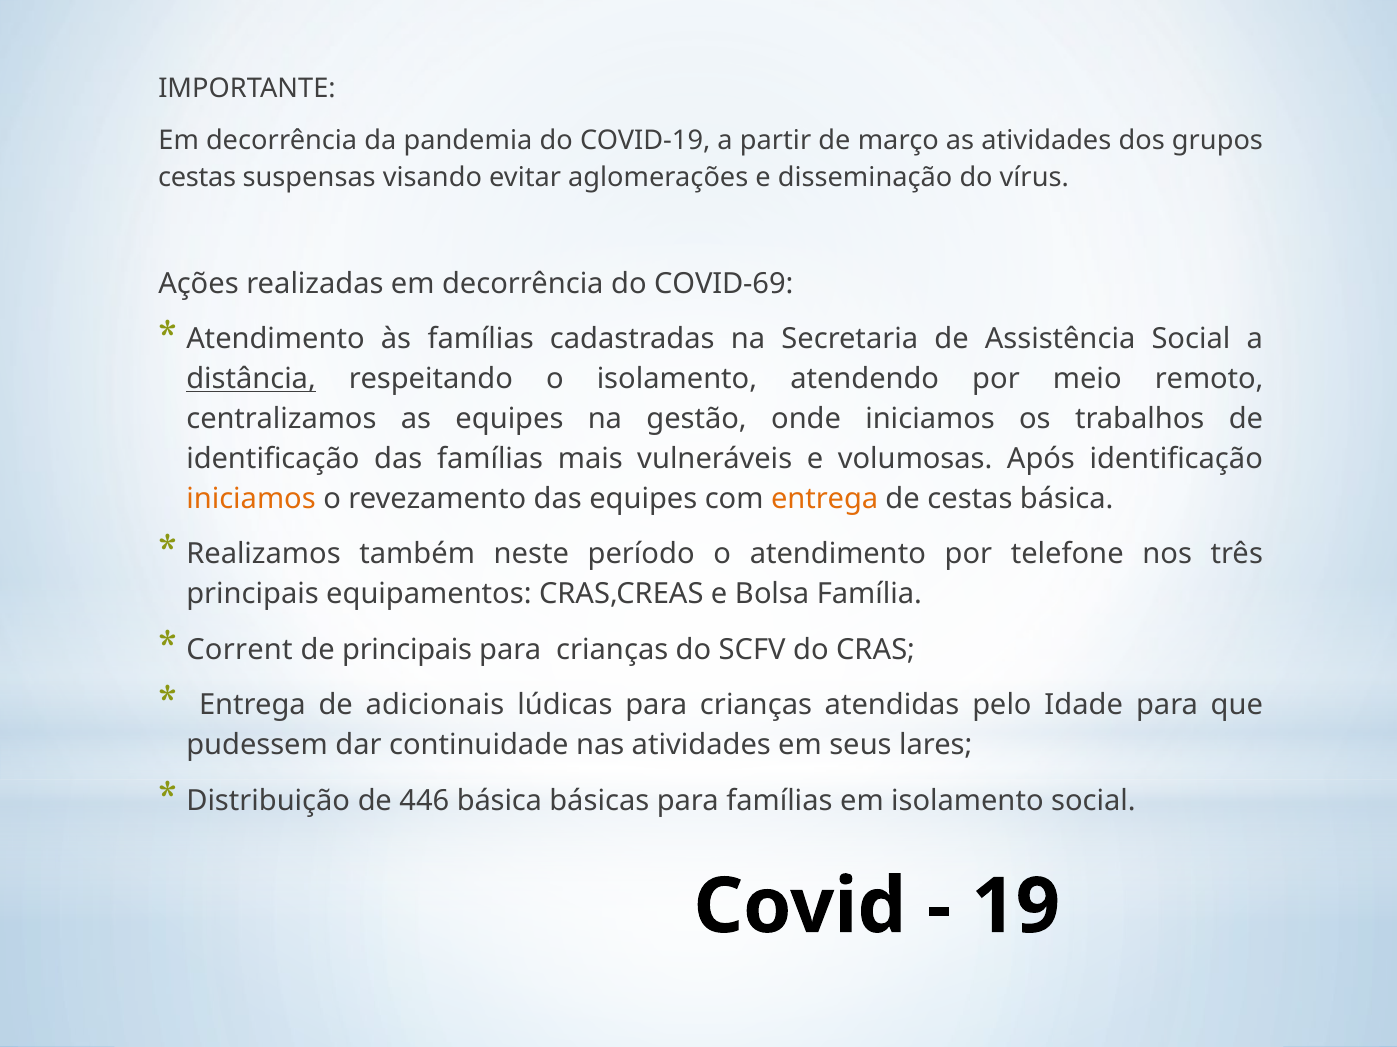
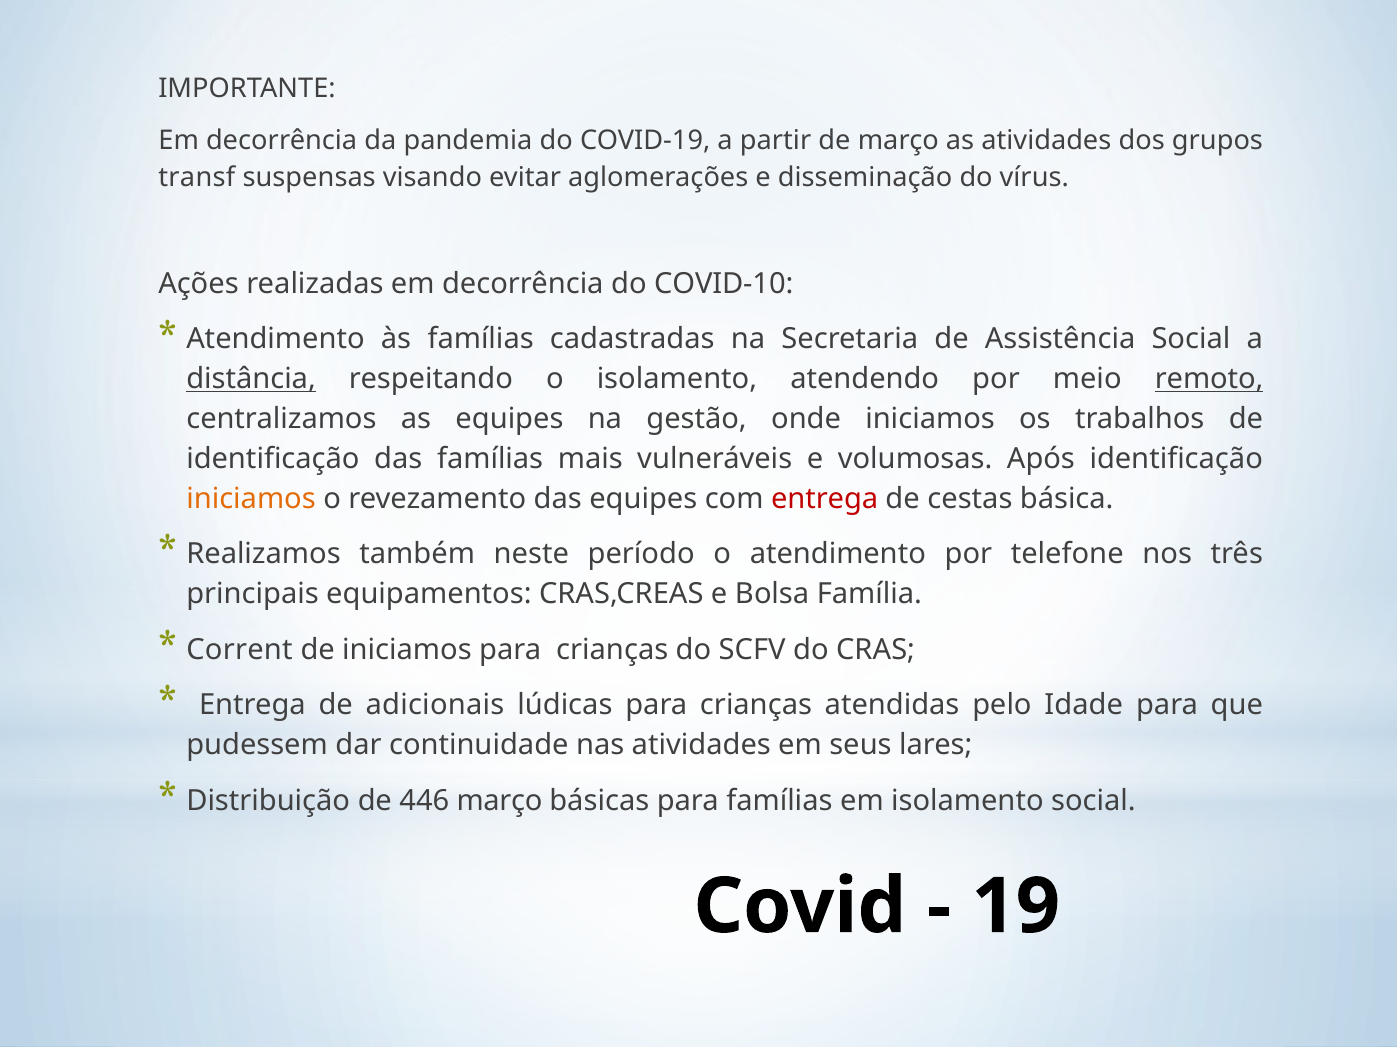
cestas at (197, 178): cestas -> transf
COVID-69: COVID-69 -> COVID-10
remoto underline: none -> present
entrega at (825, 499) colour: orange -> red
de principais: principais -> iniciamos
446 básica: básica -> março
